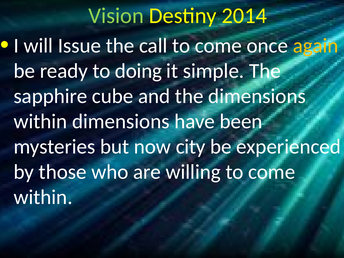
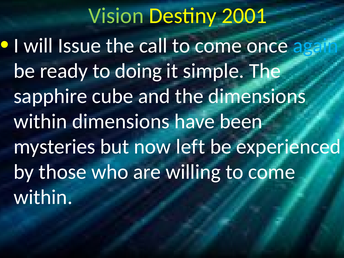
2014: 2014 -> 2001
again colour: yellow -> light blue
city: city -> left
